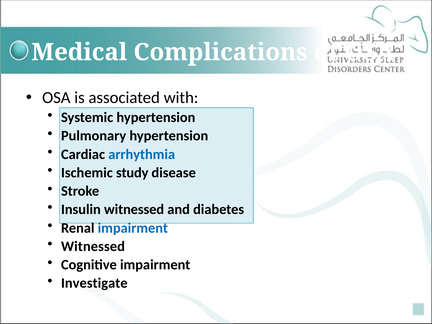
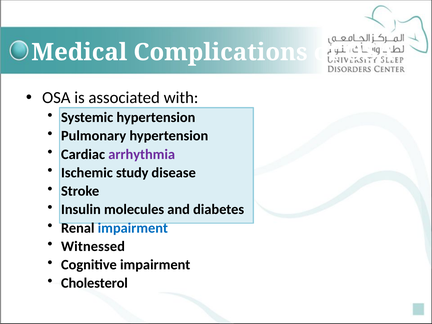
arrhythmia colour: blue -> purple
Insulin witnessed: witnessed -> molecules
Investigate: Investigate -> Cholesterol
